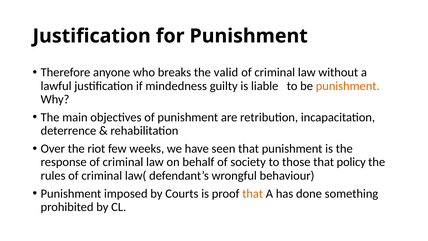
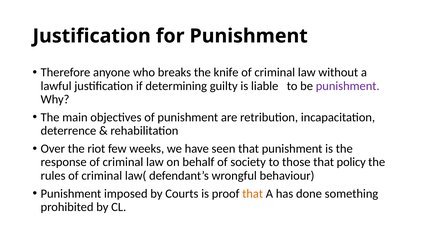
valid: valid -> knife
mindedness: mindedness -> determining
punishment at (348, 86) colour: orange -> purple
